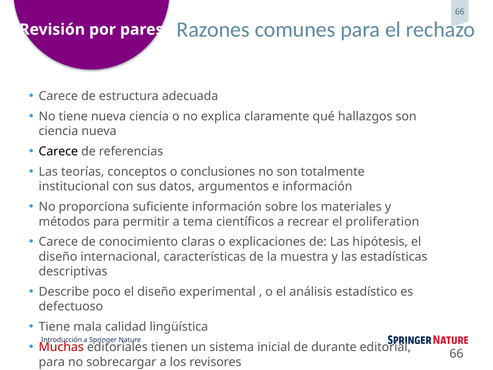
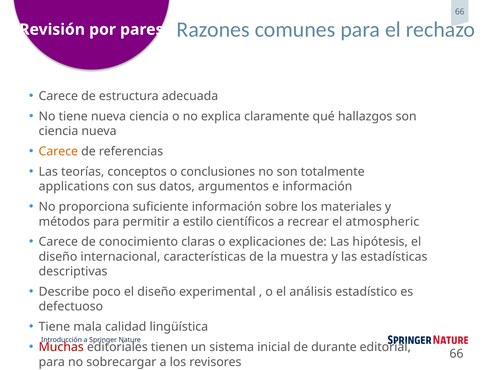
Carece at (58, 151) colour: black -> orange
institucional: institucional -> applications
tema: tema -> estilo
proliferation: proliferation -> atmospheric
